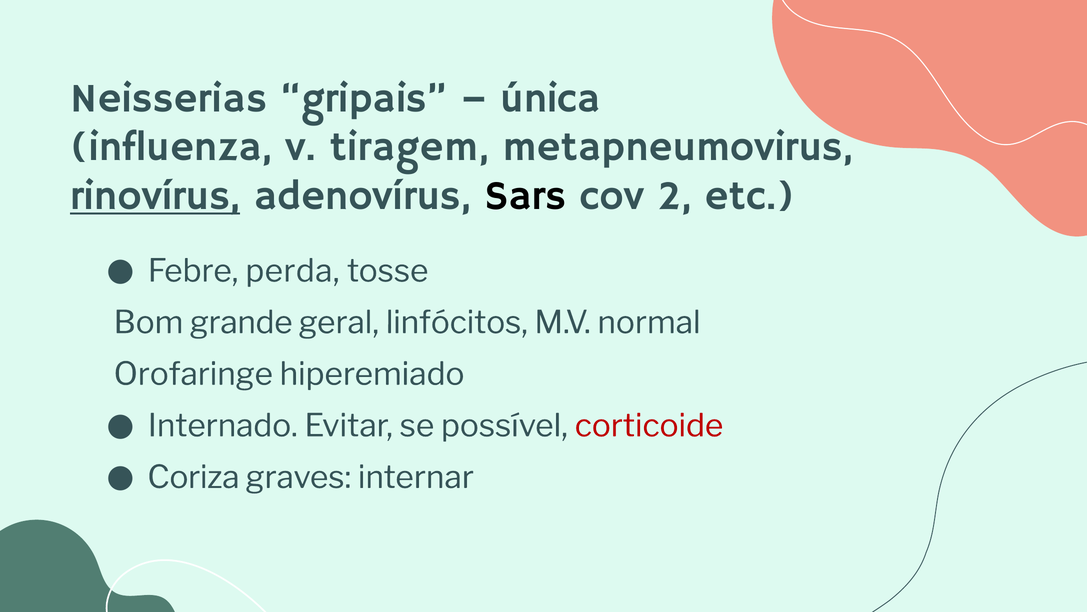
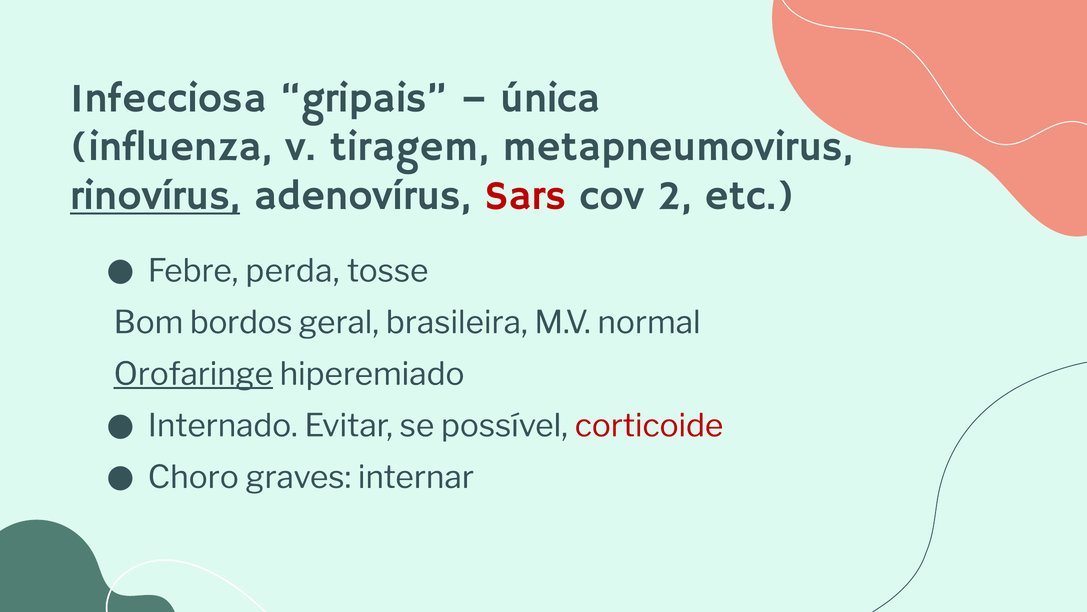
Neisserias: Neisserias -> Infecciosa
Sars colour: black -> red
grande: grande -> bordos
linfócitos: linfócitos -> brasileira
Orofaringe underline: none -> present
Coriza: Coriza -> Choro
